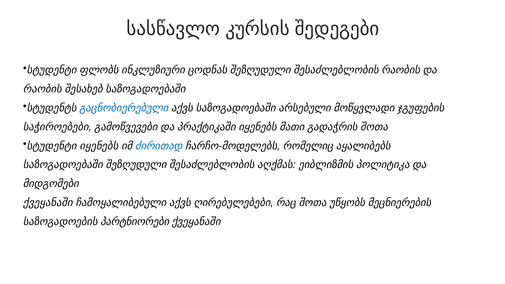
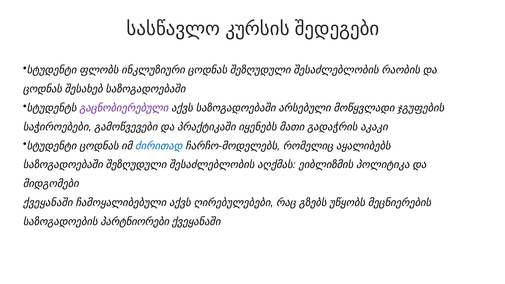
რაობის at (42, 89): რაობის -> ცოდნას
გაცნობიერებული colour: blue -> purple
გადაჭრის შოთა: შოთა -> აკაკი
სტუდენტი იყენებს: იყენებს -> ცოდნას
რაც შოთა: შოთა -> გზებს
